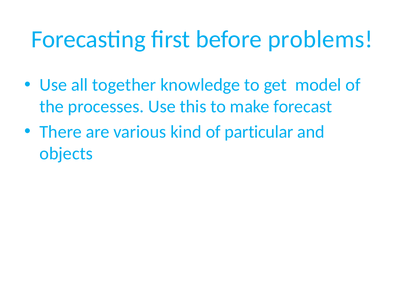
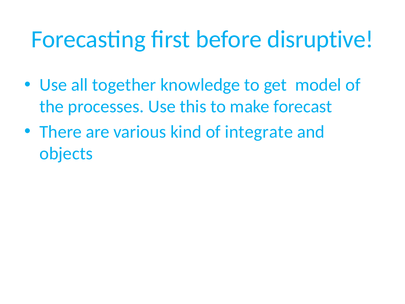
problems: problems -> disruptive
particular: particular -> integrate
